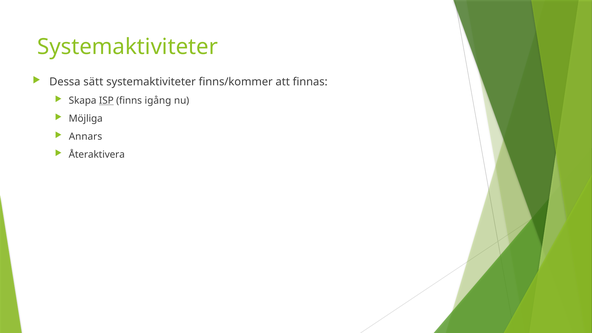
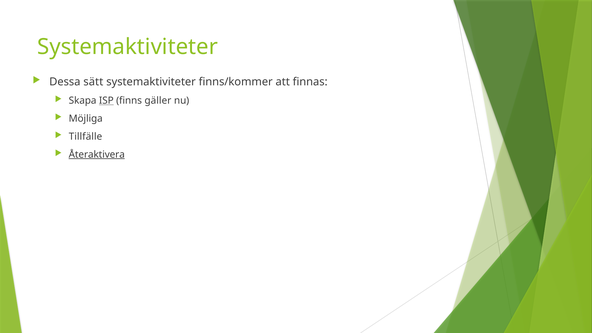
igång: igång -> gäller
Annars: Annars -> Tillfälle
Återaktivera underline: none -> present
